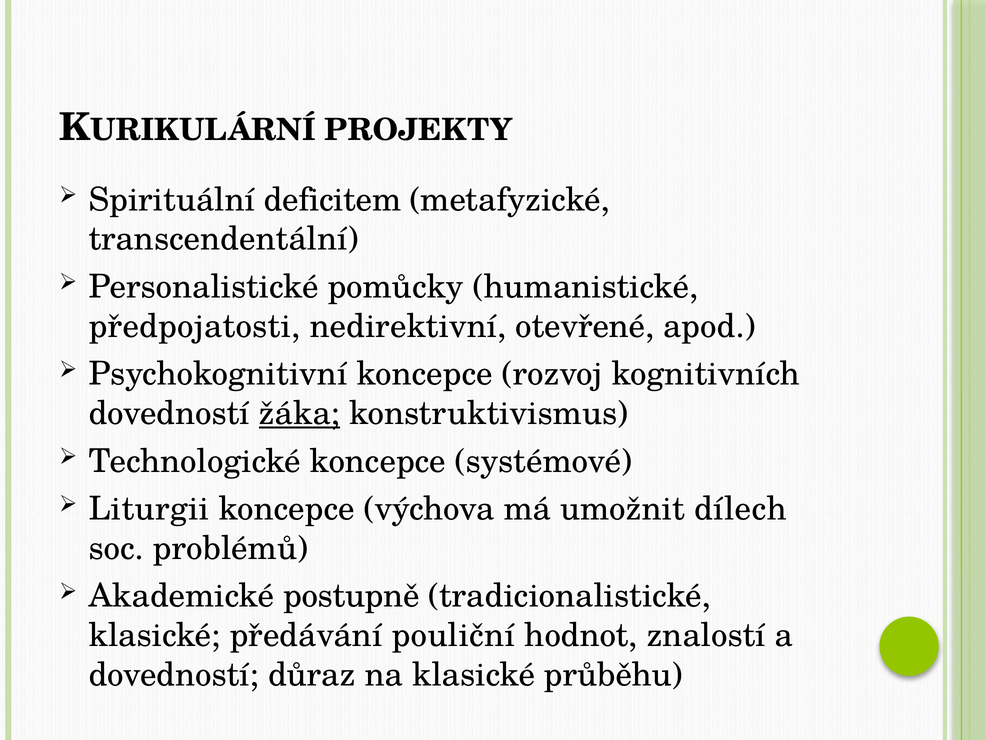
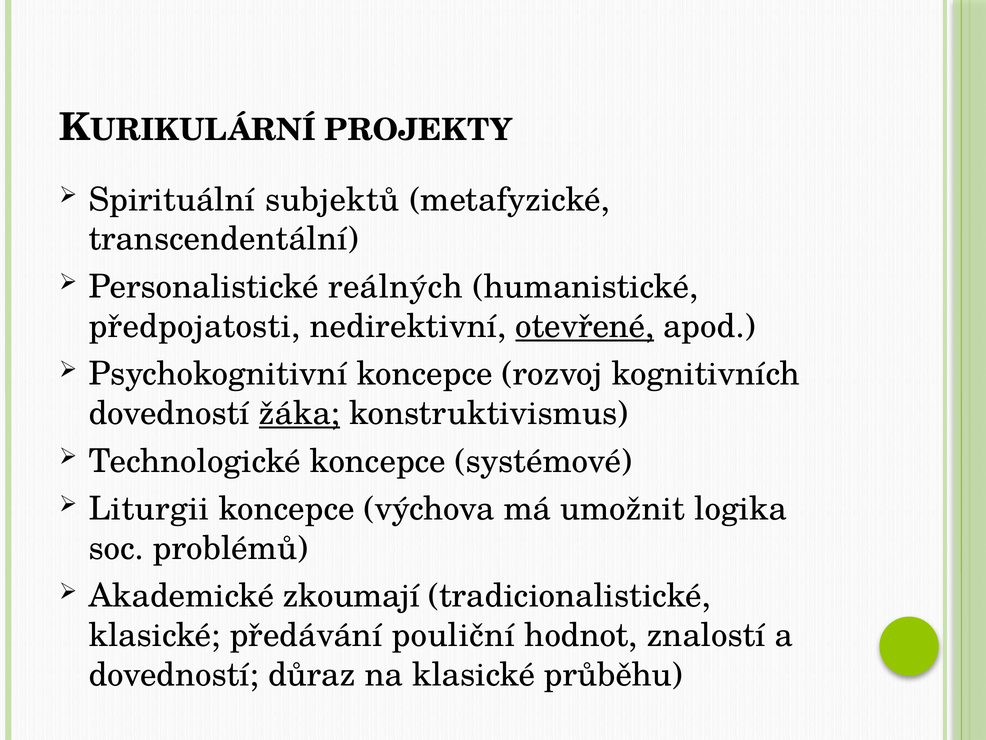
deficitem: deficitem -> subjektů
pomůcky: pomůcky -> reálných
otevřené underline: none -> present
dílech: dílech -> logika
postupně: postupně -> zkoumají
